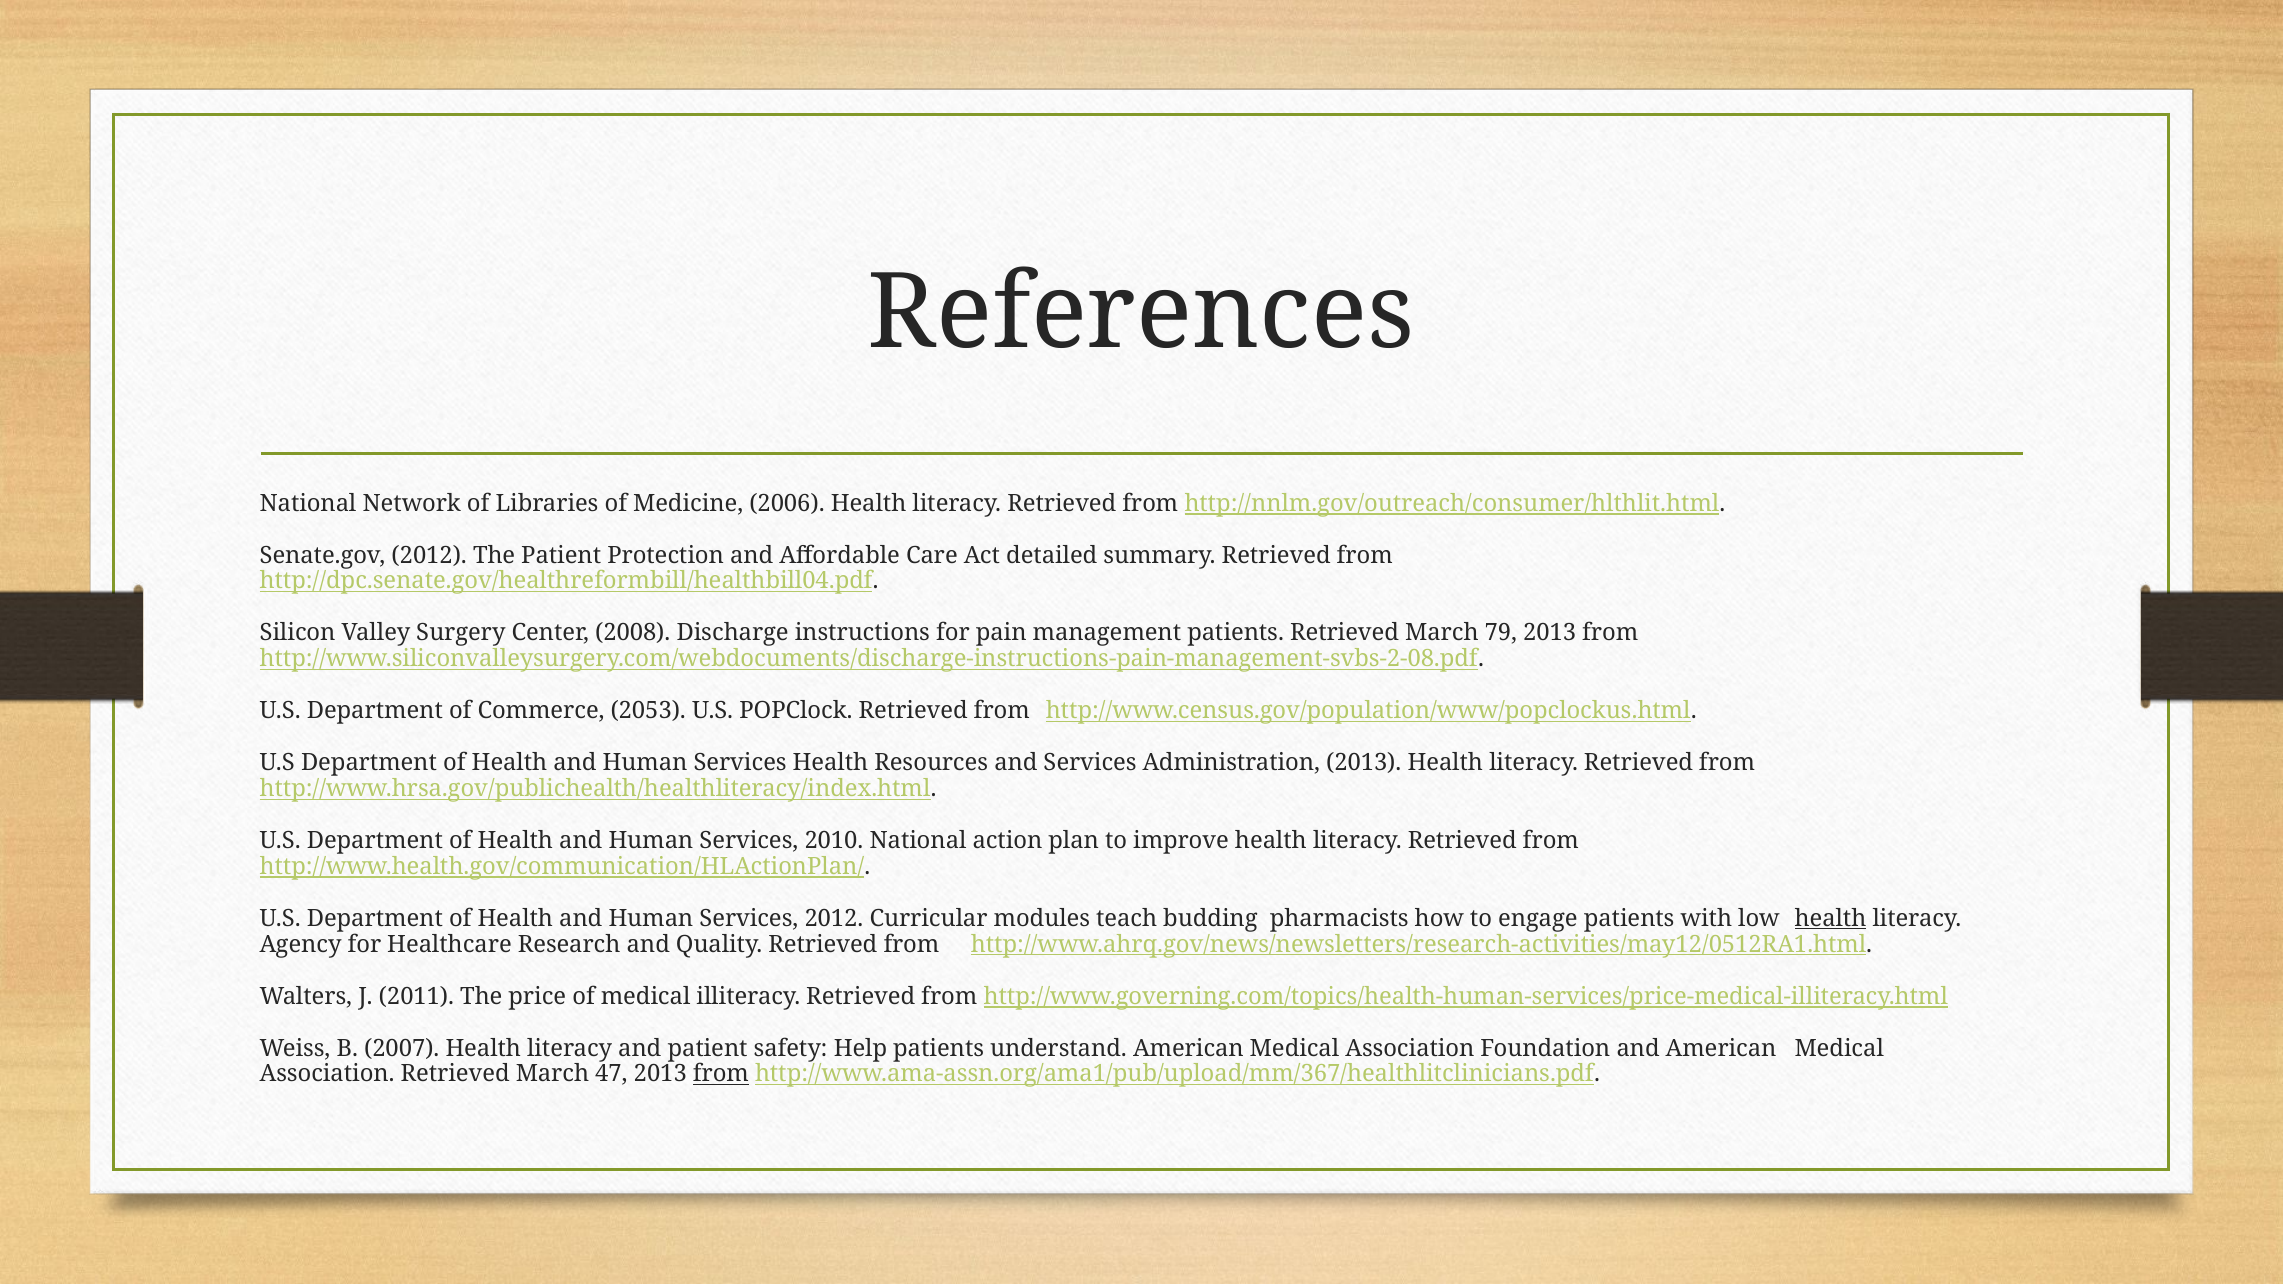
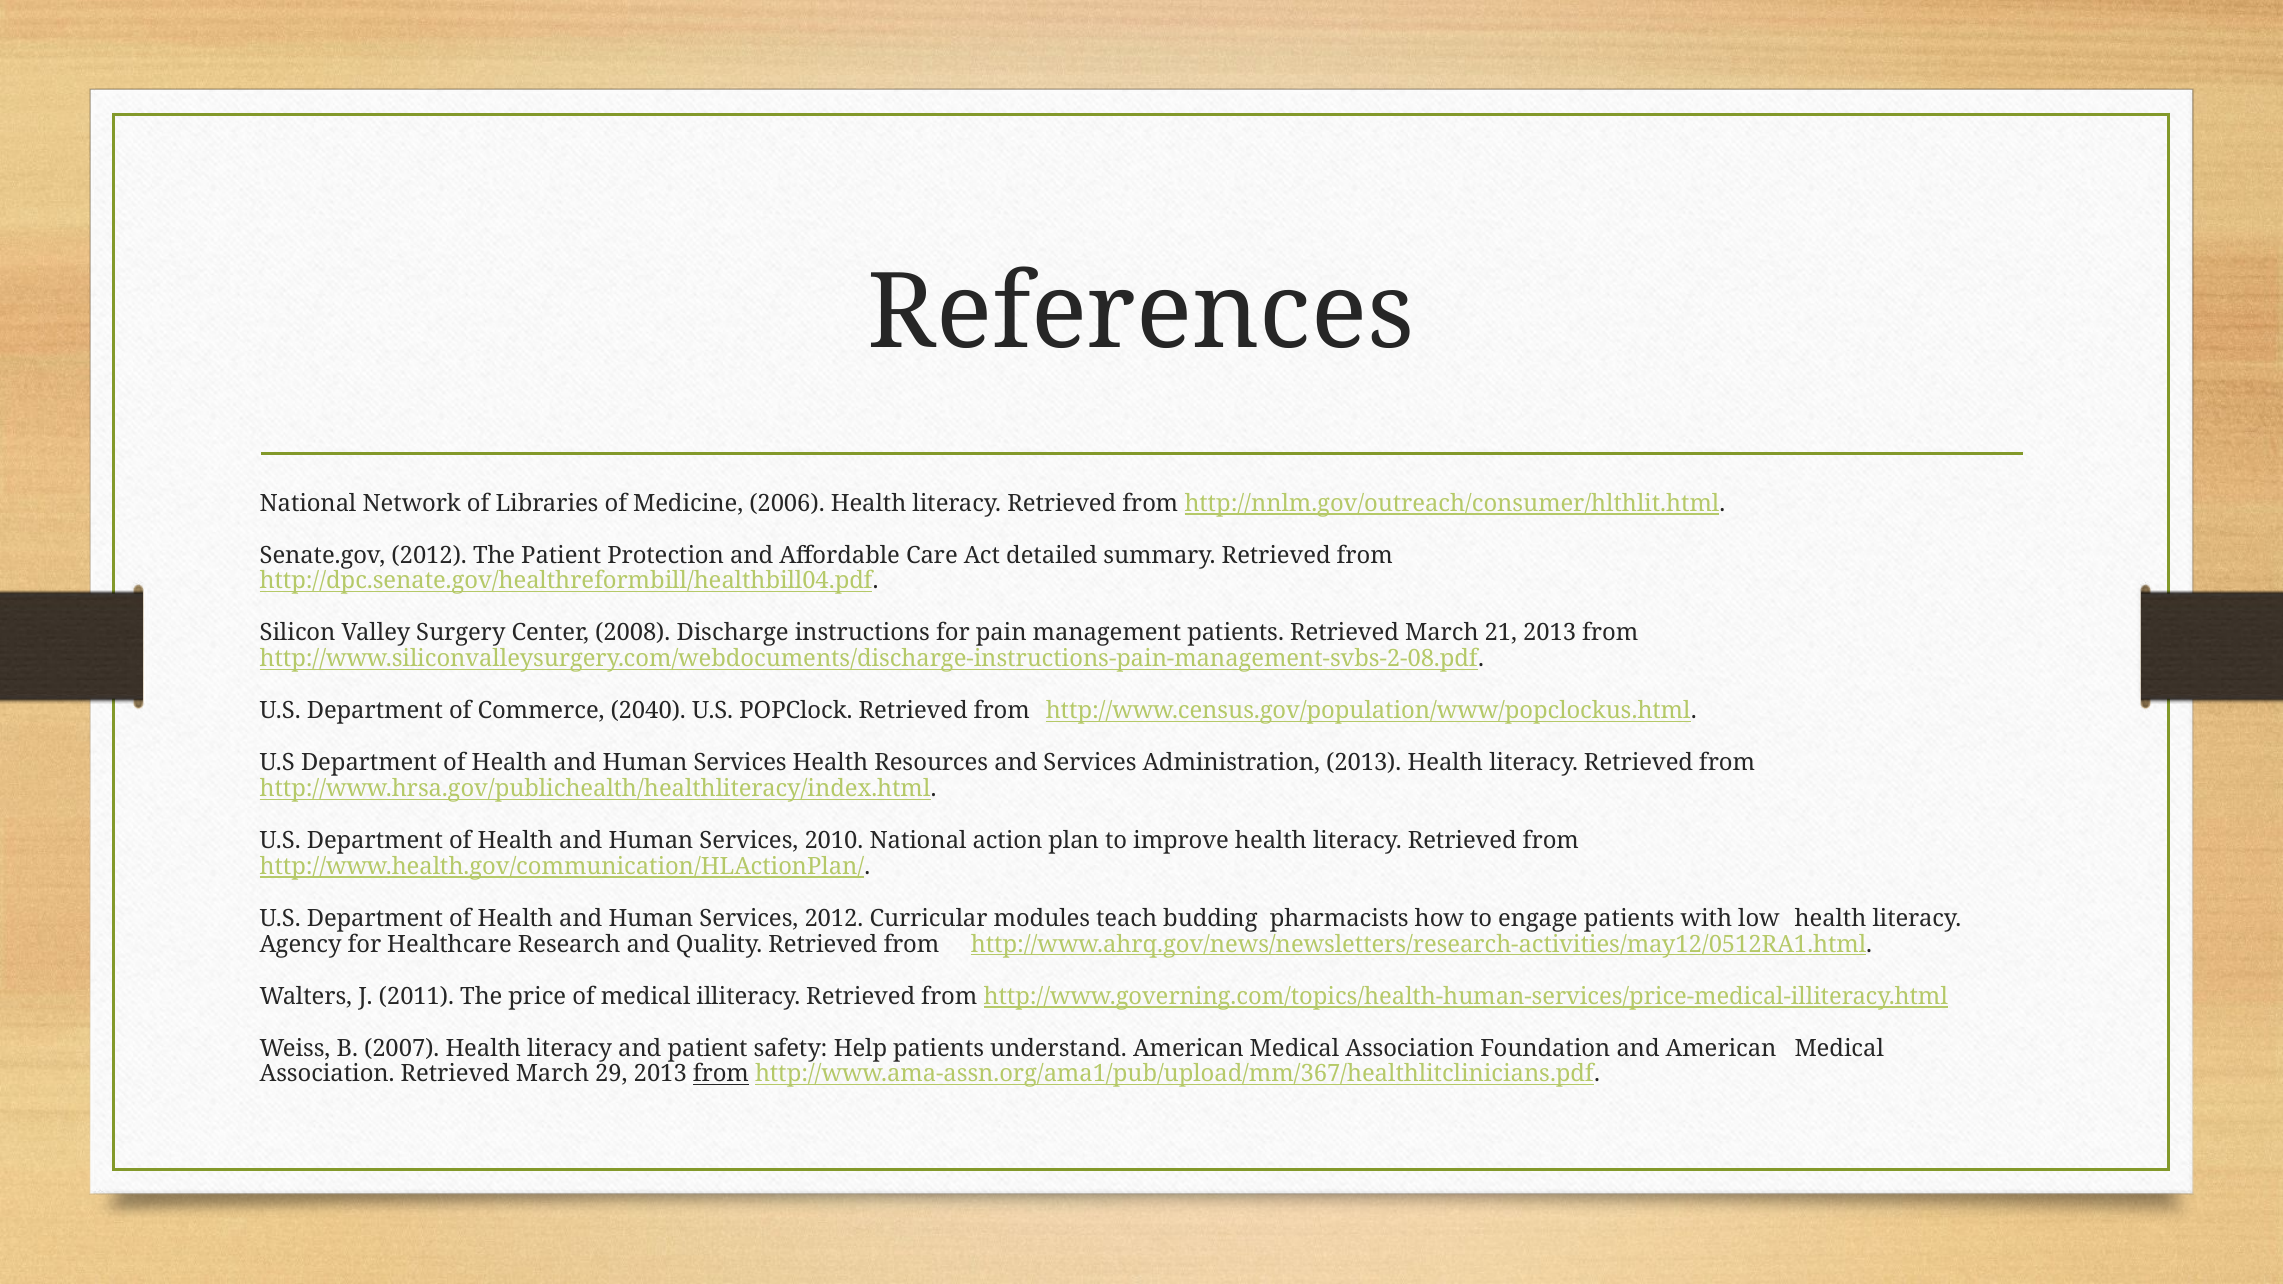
79: 79 -> 21
2053: 2053 -> 2040
health at (1831, 919) underline: present -> none
47: 47 -> 29
